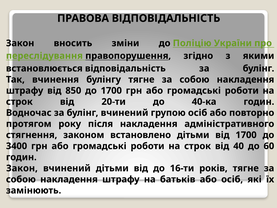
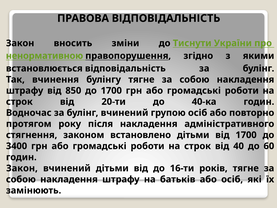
Поліцію: Поліцію -> Тиснути
переслідування: переслідування -> ненормативною
